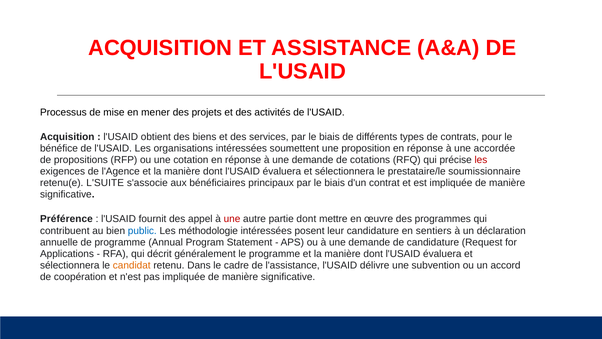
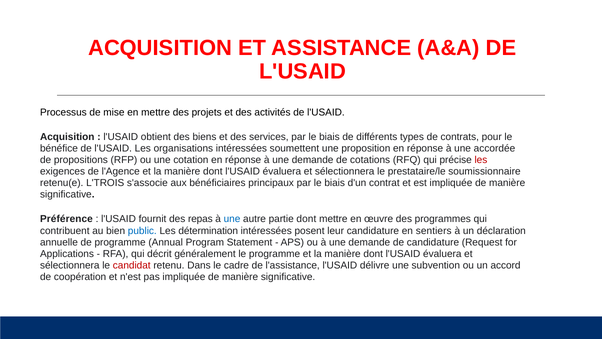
en mener: mener -> mettre
L'SUITE: L'SUITE -> L'TROIS
appel: appel -> repas
une at (232, 219) colour: red -> blue
méthodologie: méthodologie -> détermination
candidat colour: orange -> red
